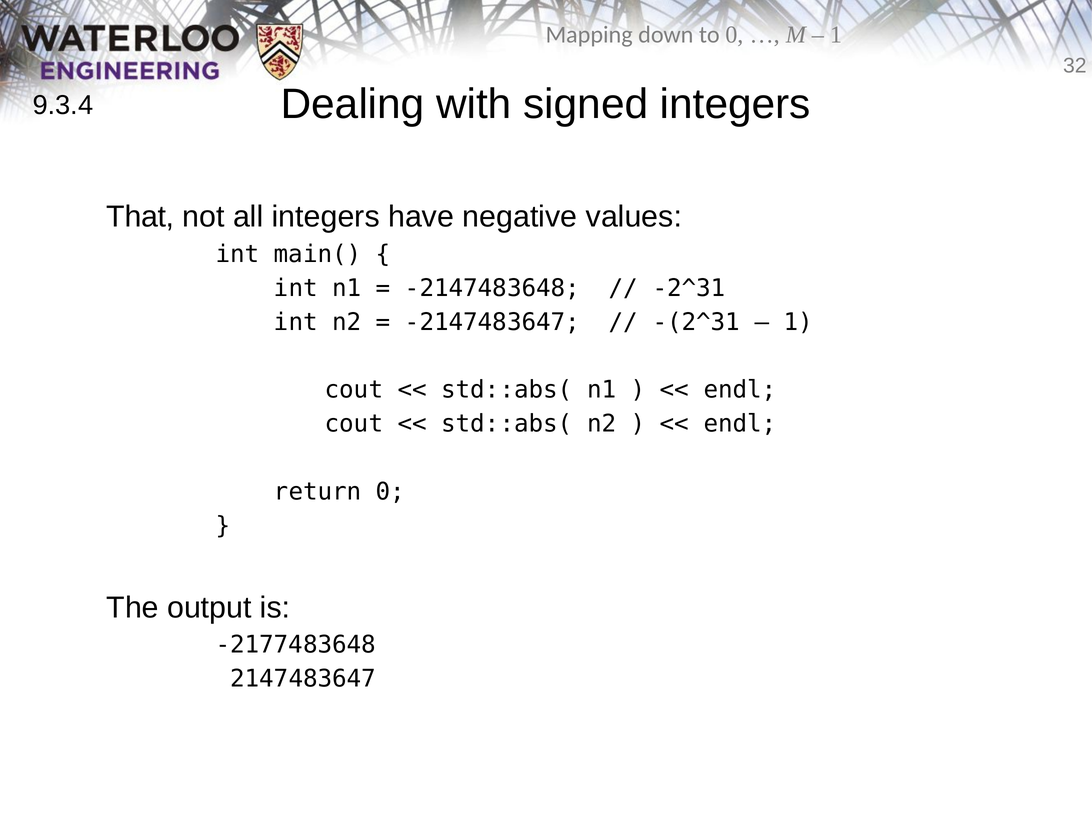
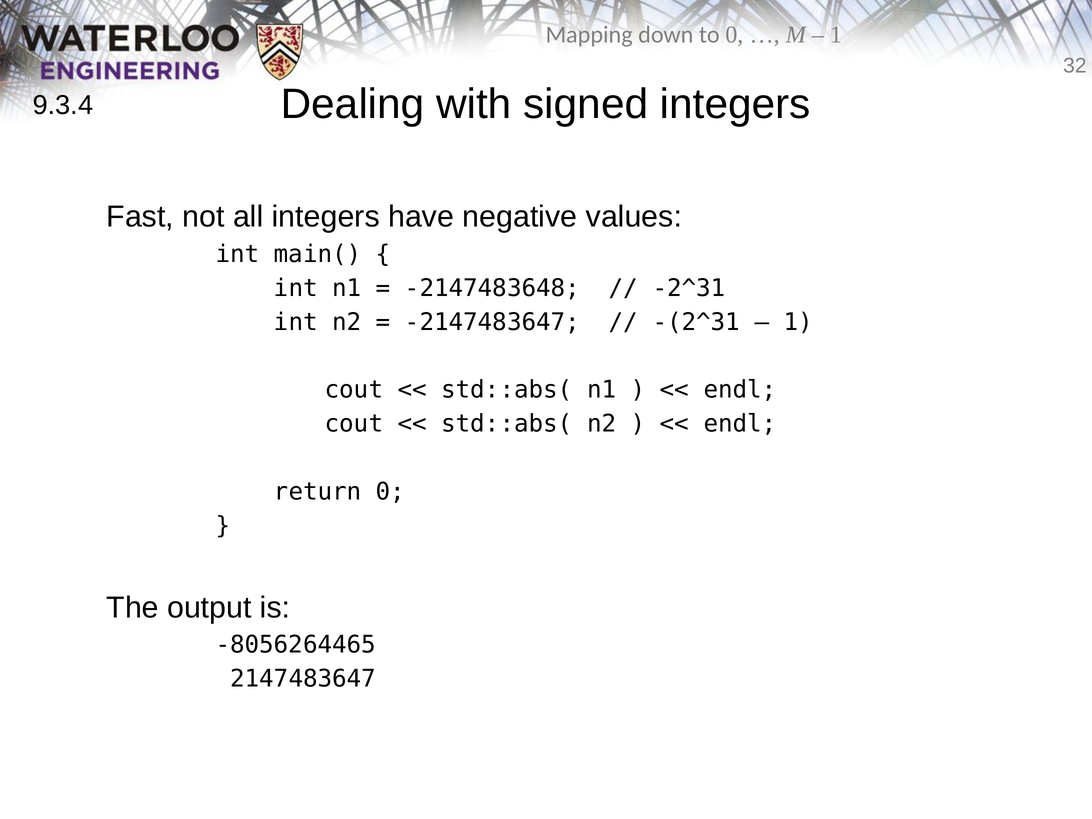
That: That -> Fast
-2177483648: -2177483648 -> -8056264465
